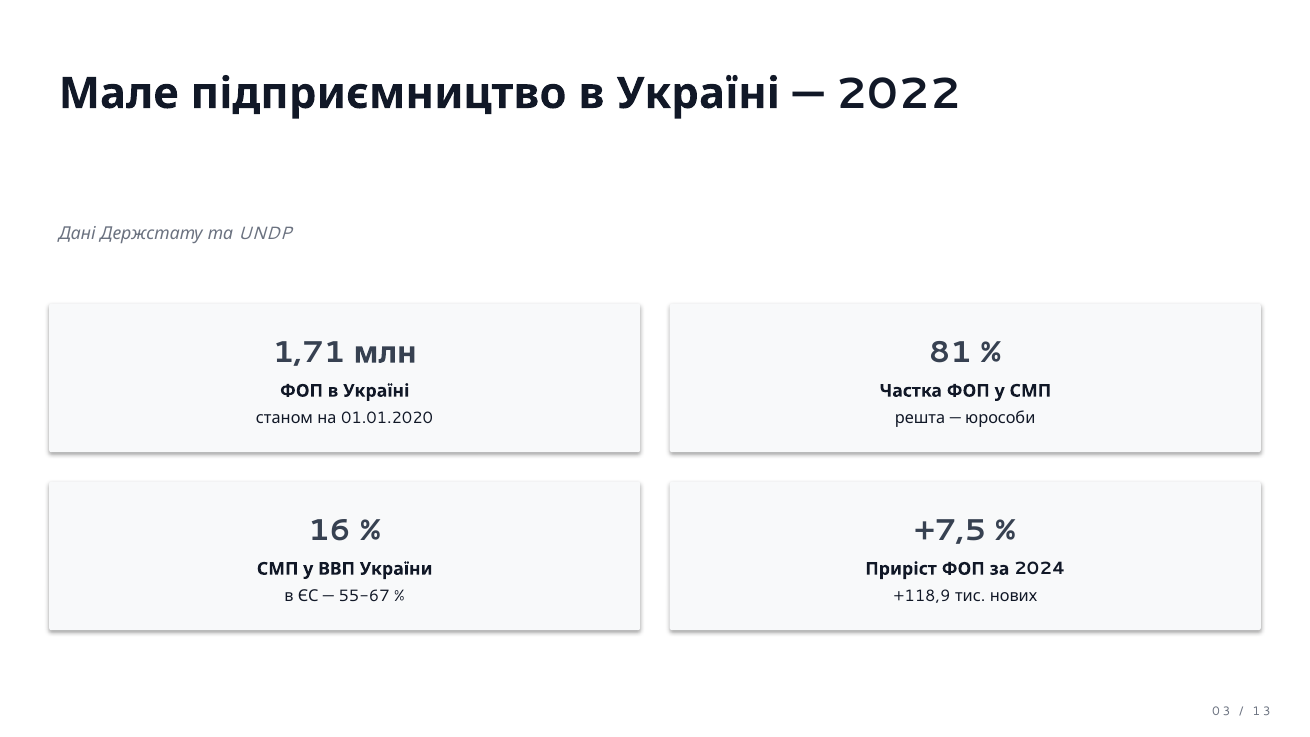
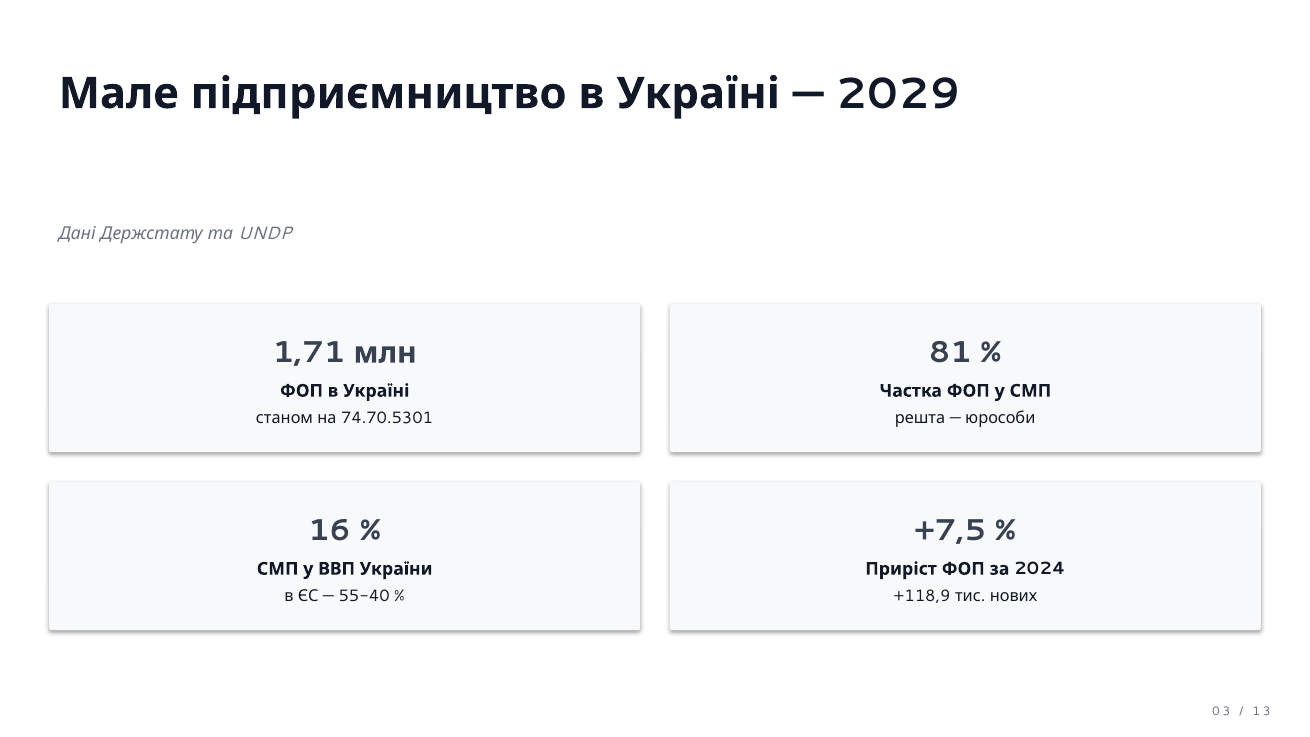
2022: 2022 -> 2029
01.01.2020: 01.01.2020 -> 74.70.5301
55-67: 55-67 -> 55-40
